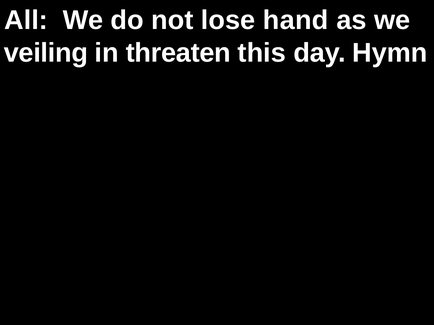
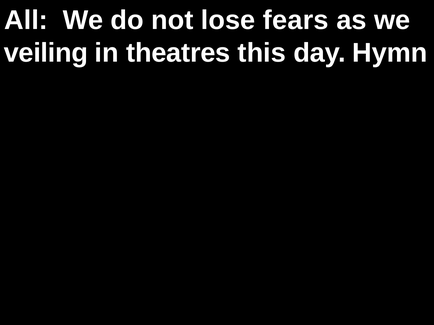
hand: hand -> fears
threaten: threaten -> theatres
